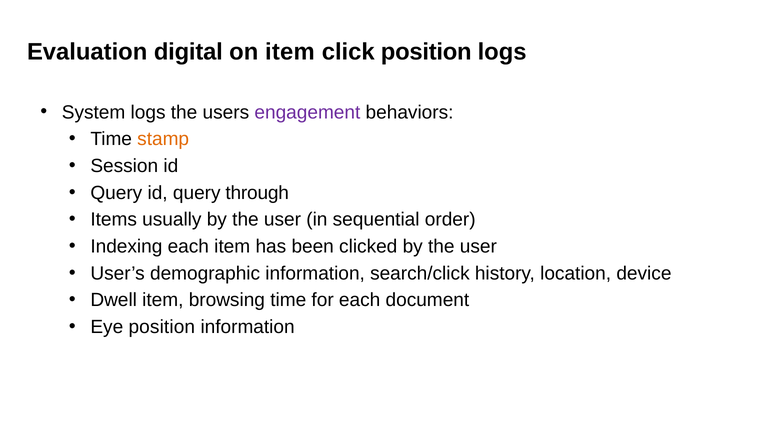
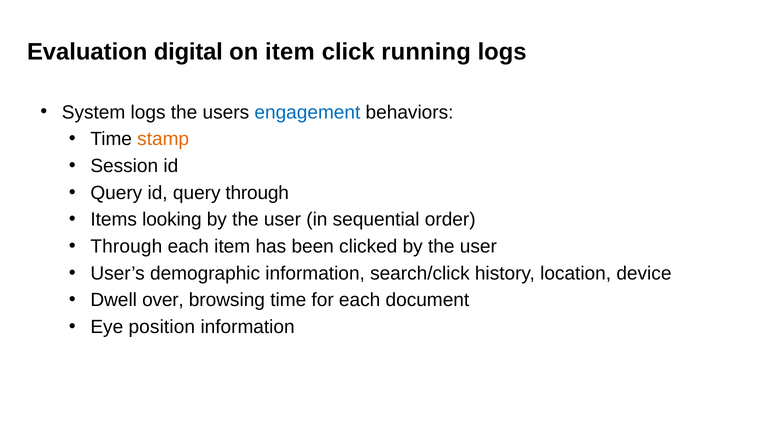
click position: position -> running
engagement colour: purple -> blue
usually: usually -> looking
Indexing at (126, 246): Indexing -> Through
Dwell item: item -> over
